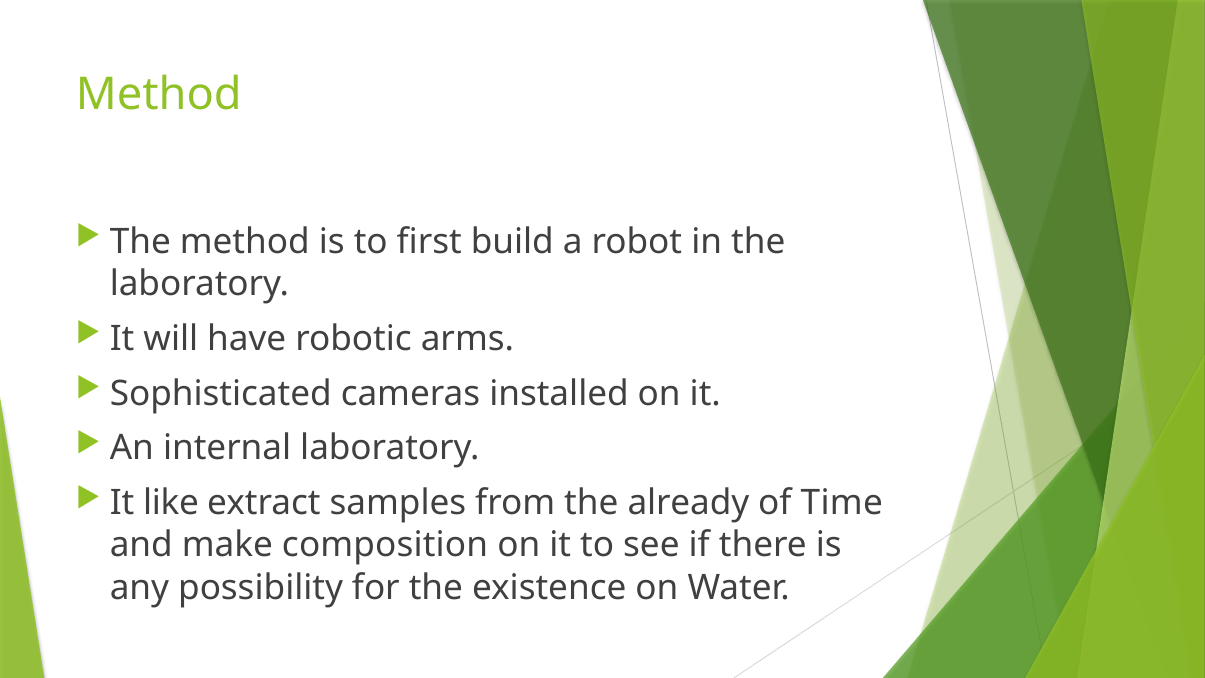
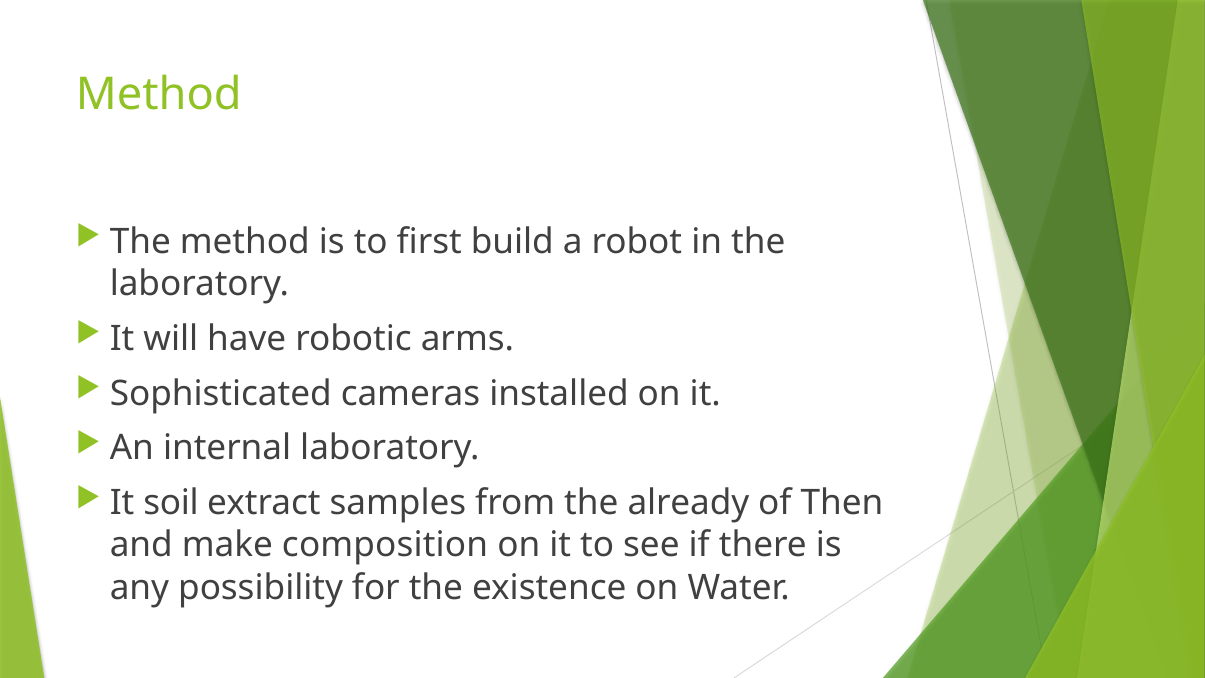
like: like -> soil
Time: Time -> Then
